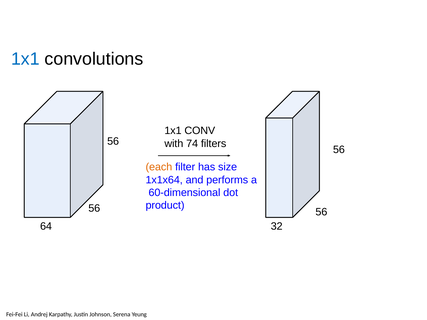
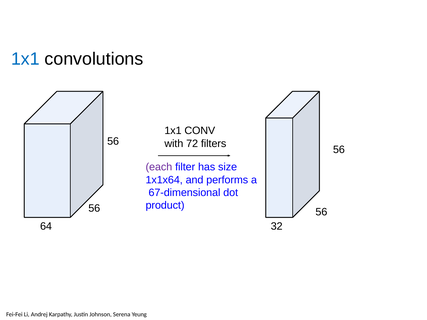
74: 74 -> 72
each colour: orange -> purple
60-dimensional: 60-dimensional -> 67-dimensional
